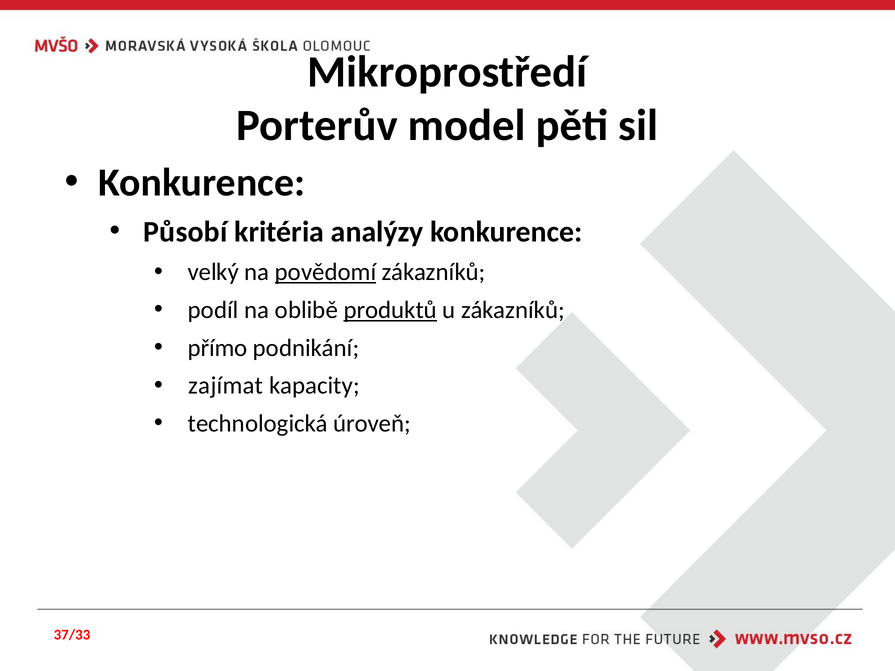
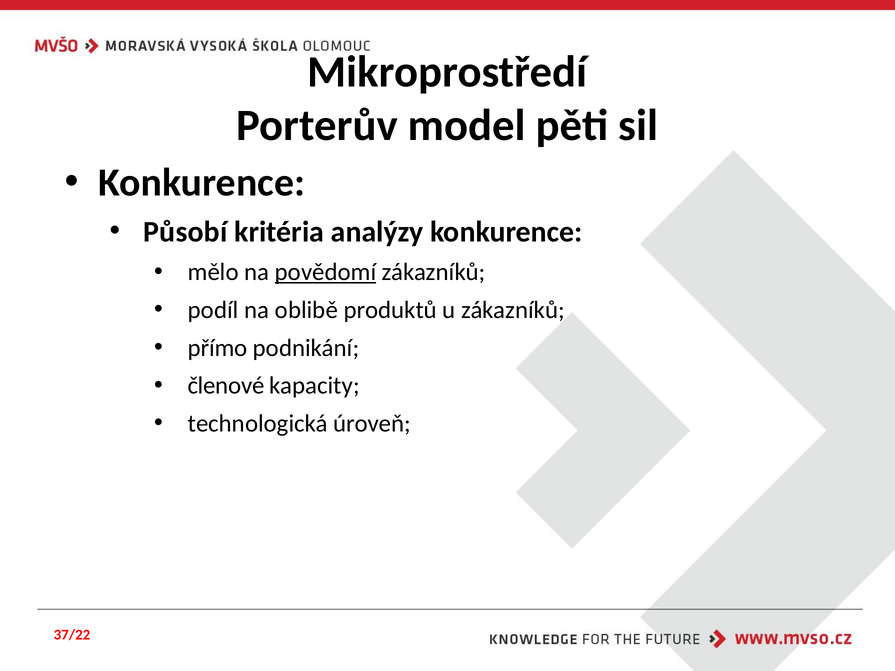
velký: velký -> mělo
produktů underline: present -> none
zajímat: zajímat -> členové
37/33: 37/33 -> 37/22
